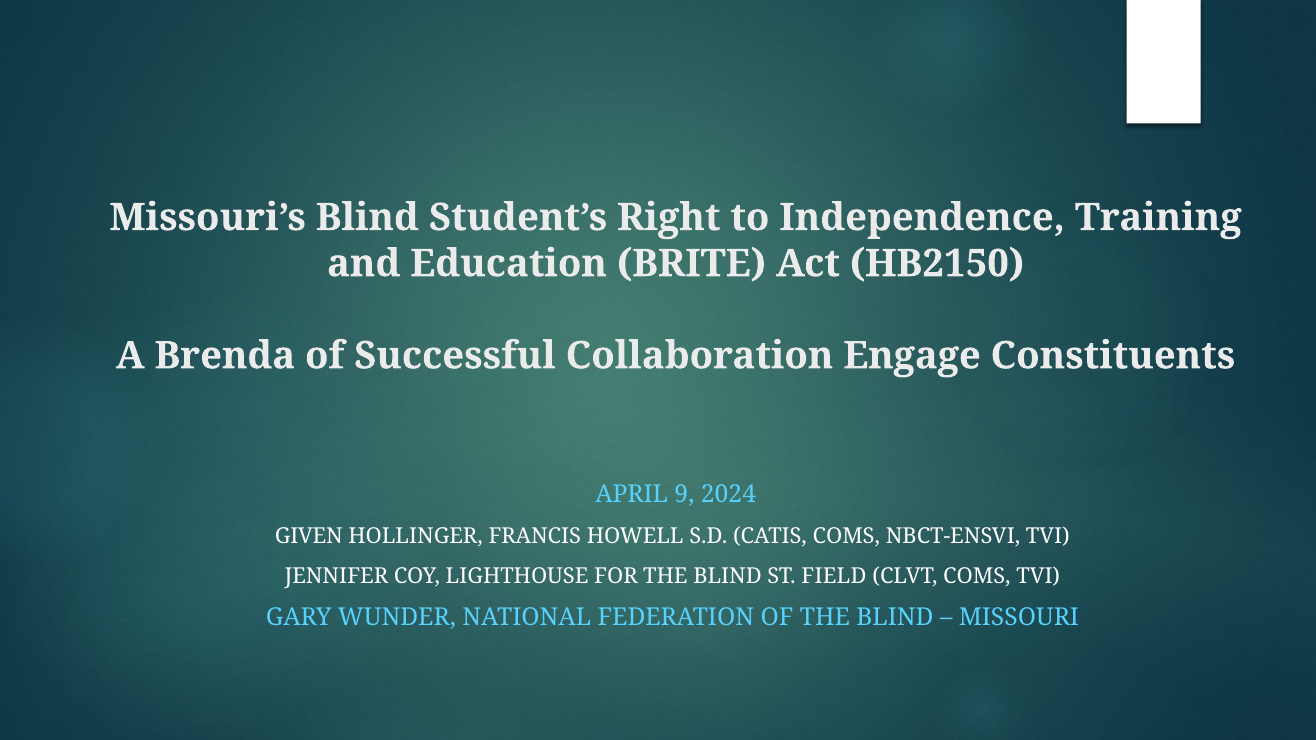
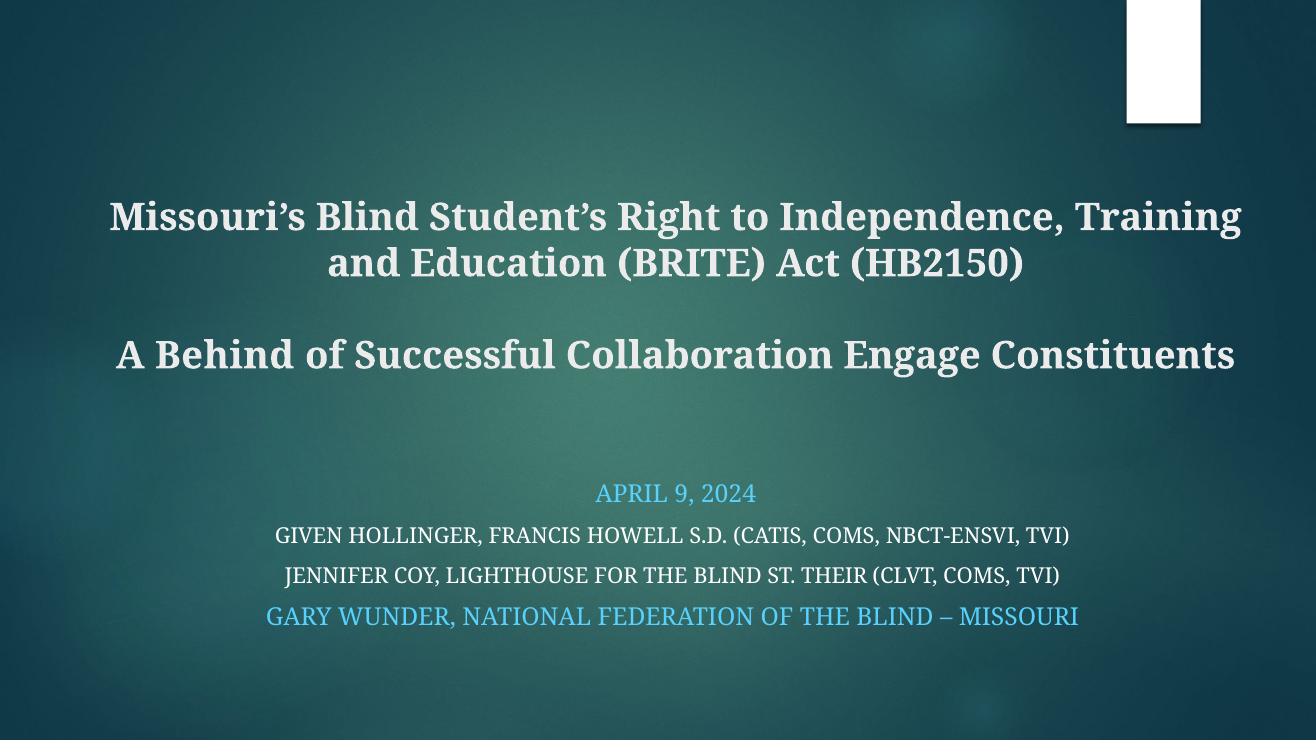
Brenda: Brenda -> Behind
FIELD: FIELD -> THEIR
